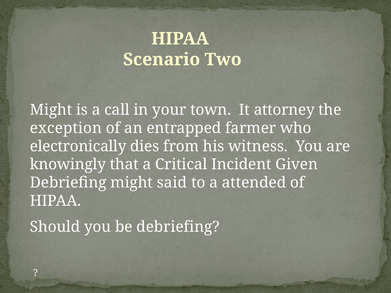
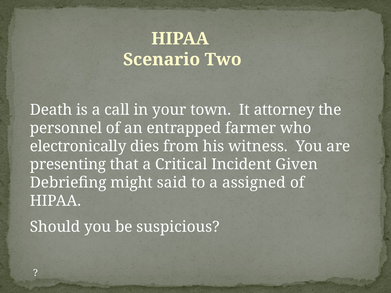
Might at (51, 110): Might -> Death
exception: exception -> personnel
knowingly: knowingly -> presenting
attended: attended -> assigned
be debriefing: debriefing -> suspicious
